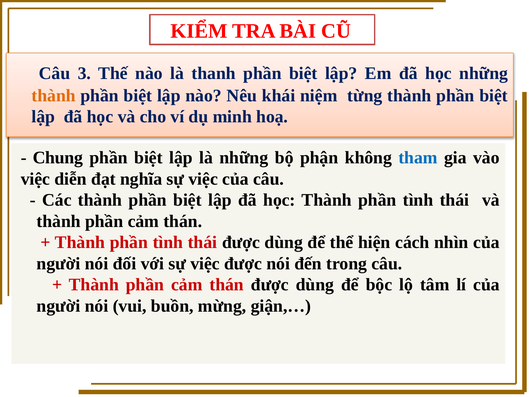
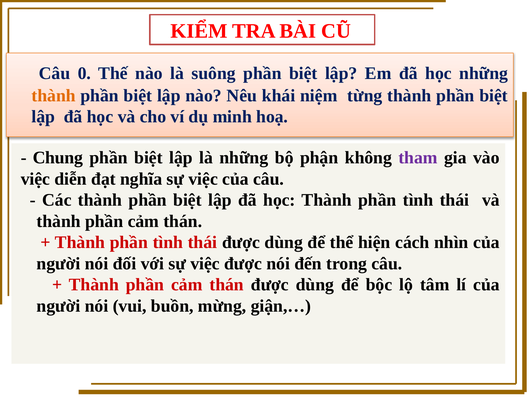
3: 3 -> 0
thanh: thanh -> suông
tham colour: blue -> purple
